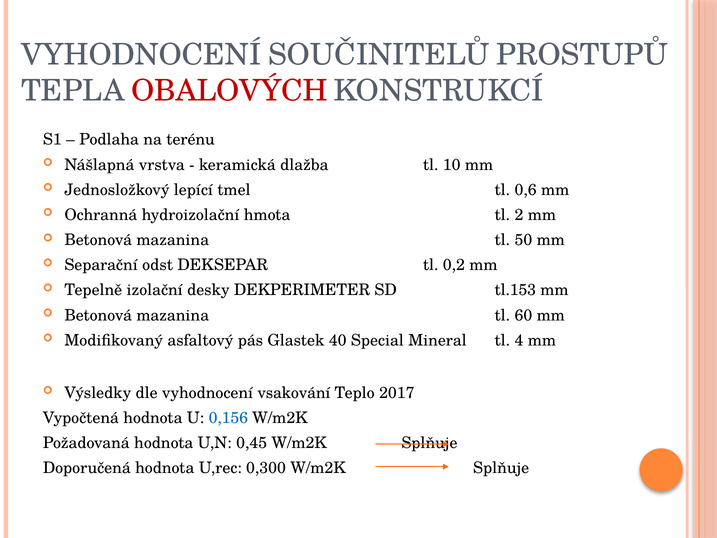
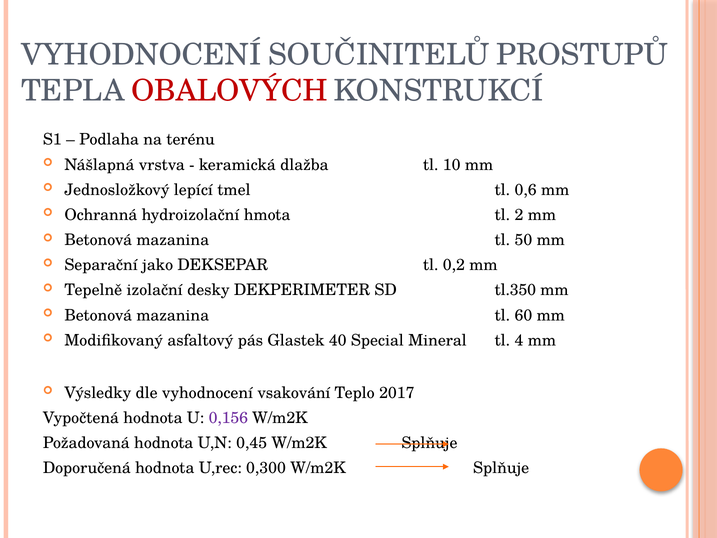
odst: odst -> jako
tl.153: tl.153 -> tl.350
0,156 colour: blue -> purple
